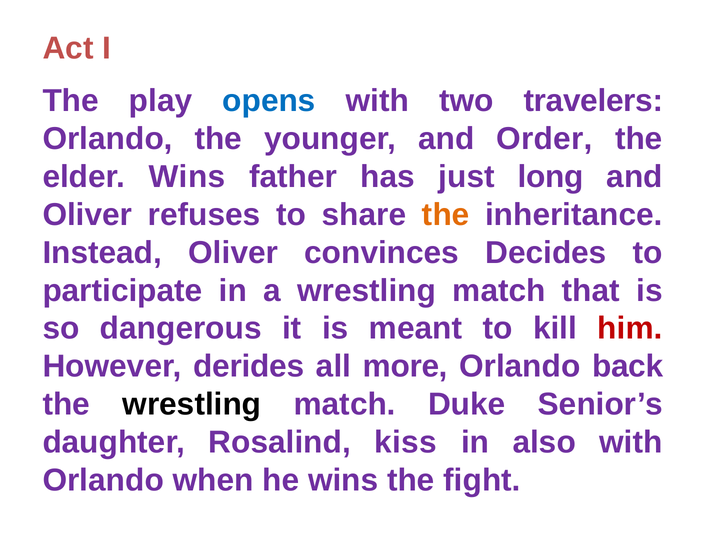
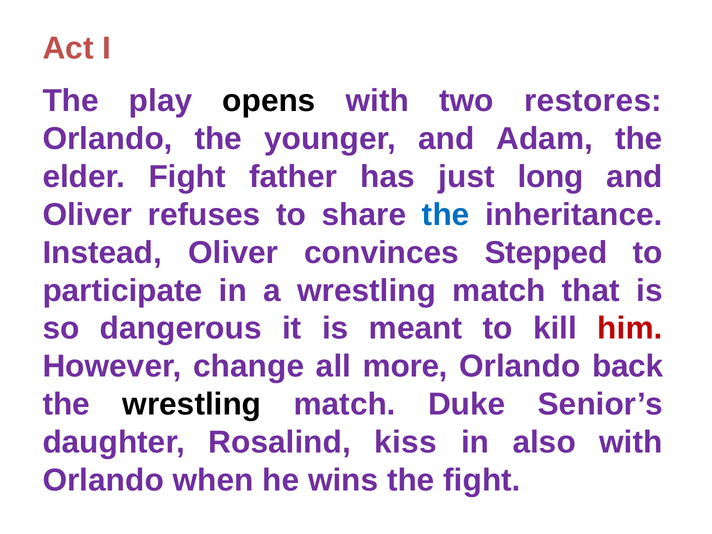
opens colour: blue -> black
travelers: travelers -> restores
Order: Order -> Adam
elder Wins: Wins -> Fight
the at (446, 215) colour: orange -> blue
Decides: Decides -> Stepped
derides: derides -> change
